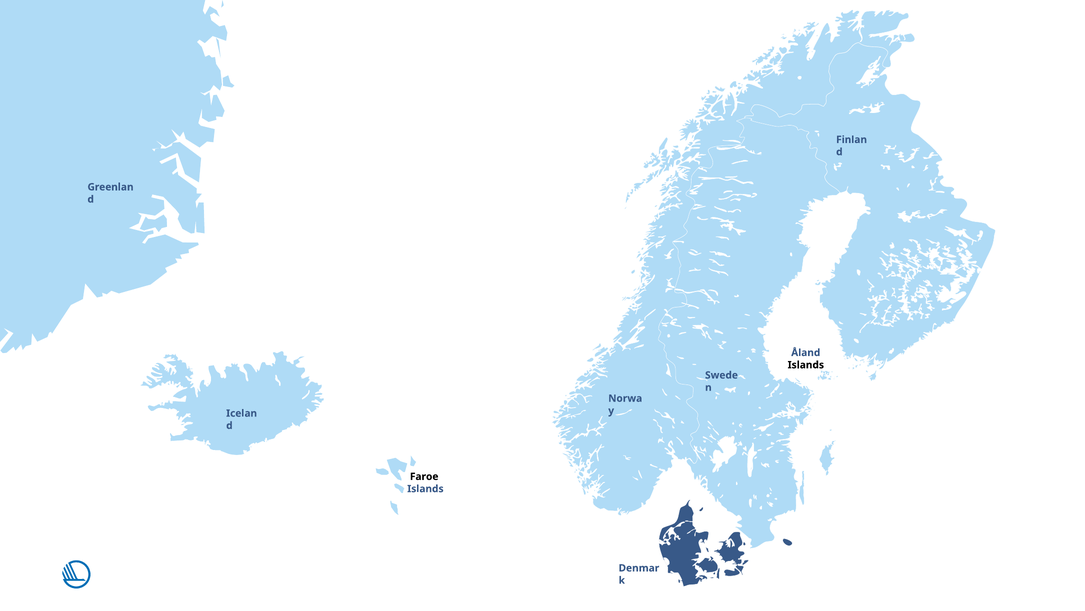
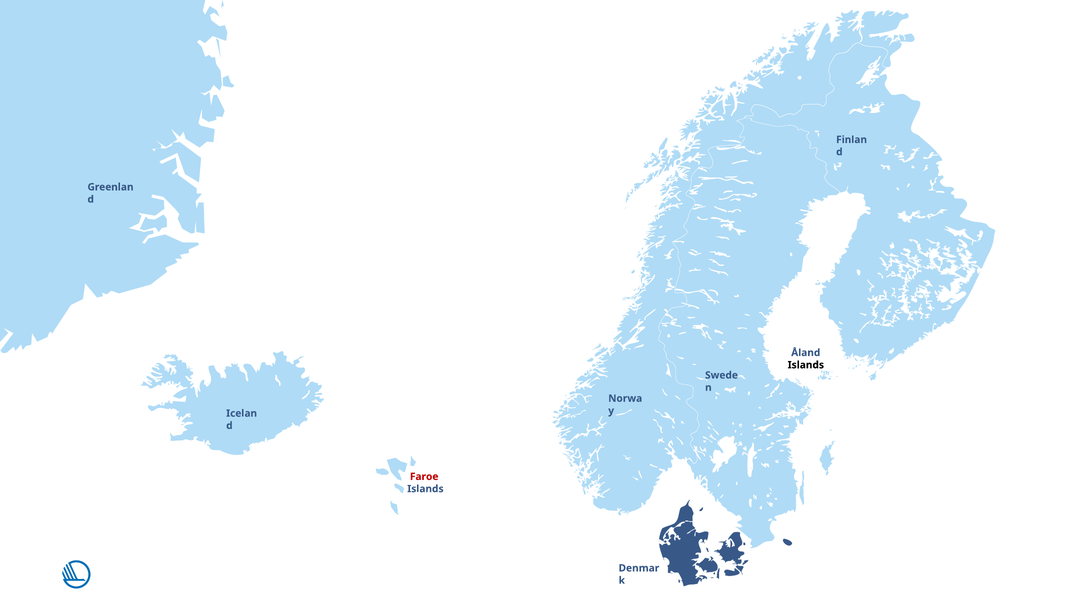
Faroe colour: black -> red
